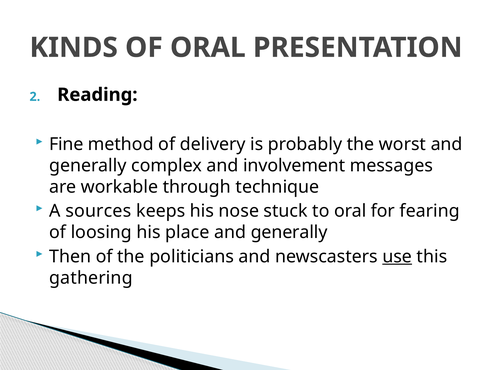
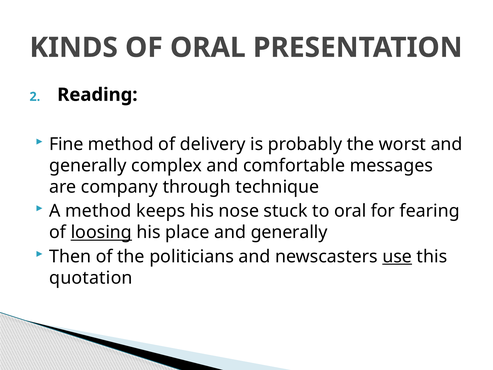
involvement: involvement -> comfortable
workable: workable -> company
A sources: sources -> method
loosing underline: none -> present
gathering: gathering -> quotation
